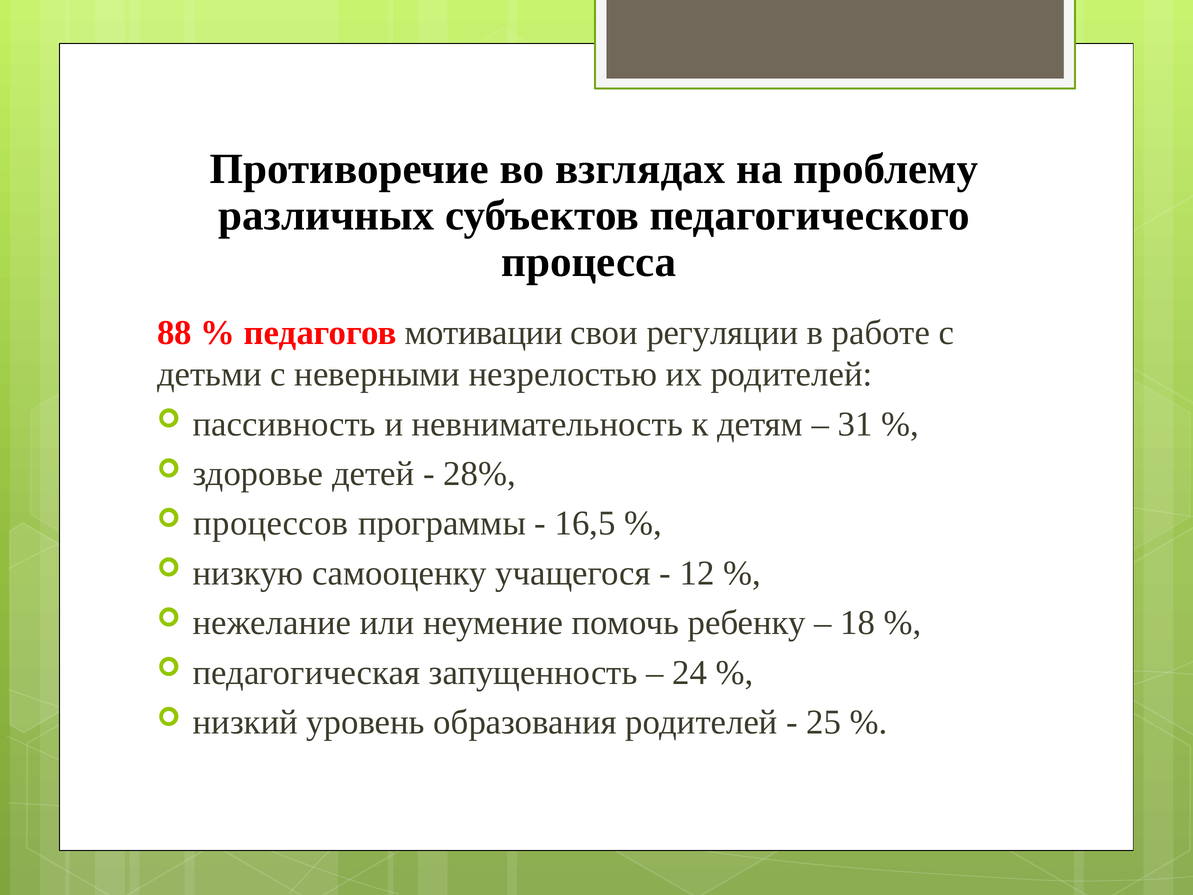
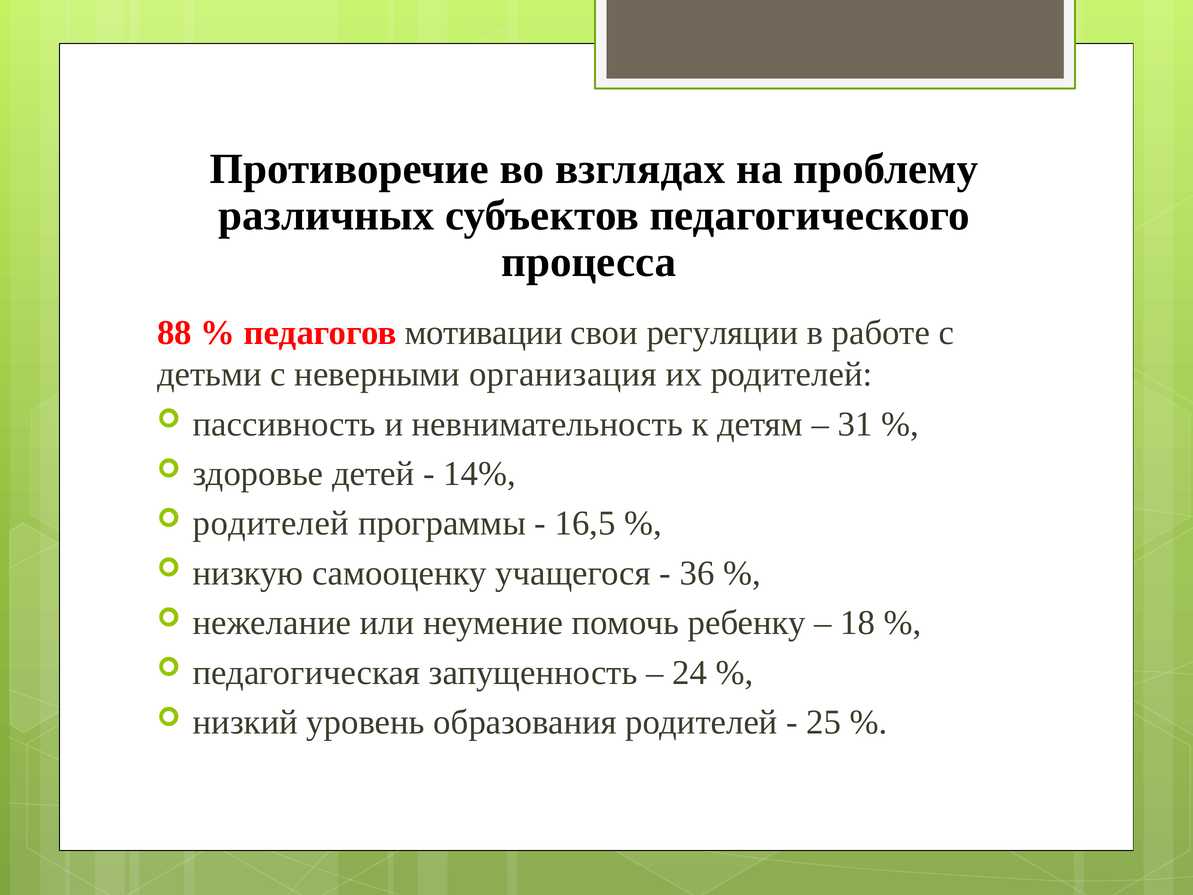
незрелостью: незрелостью -> организация
28%: 28% -> 14%
процессов at (271, 523): процессов -> родителей
12: 12 -> 36
